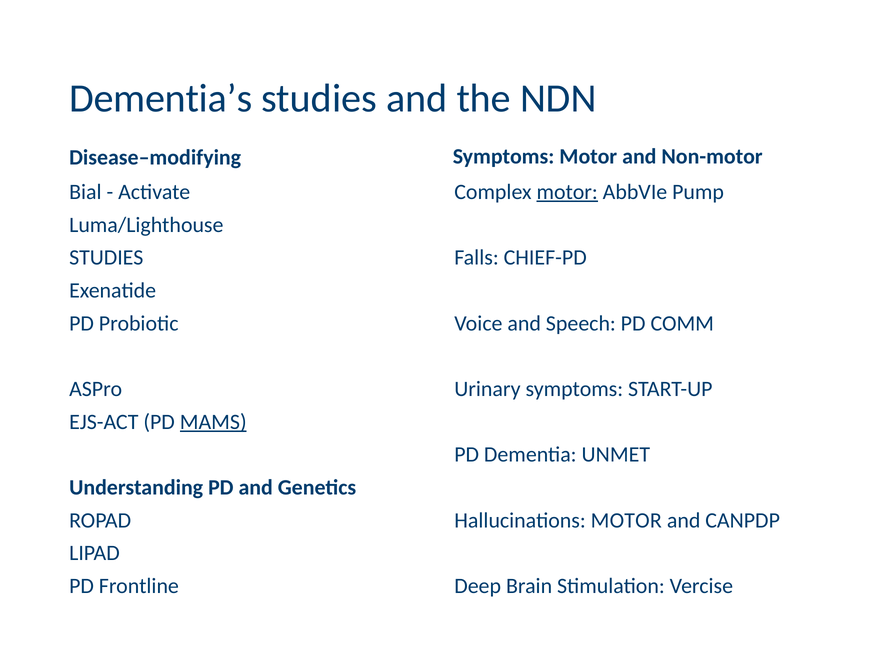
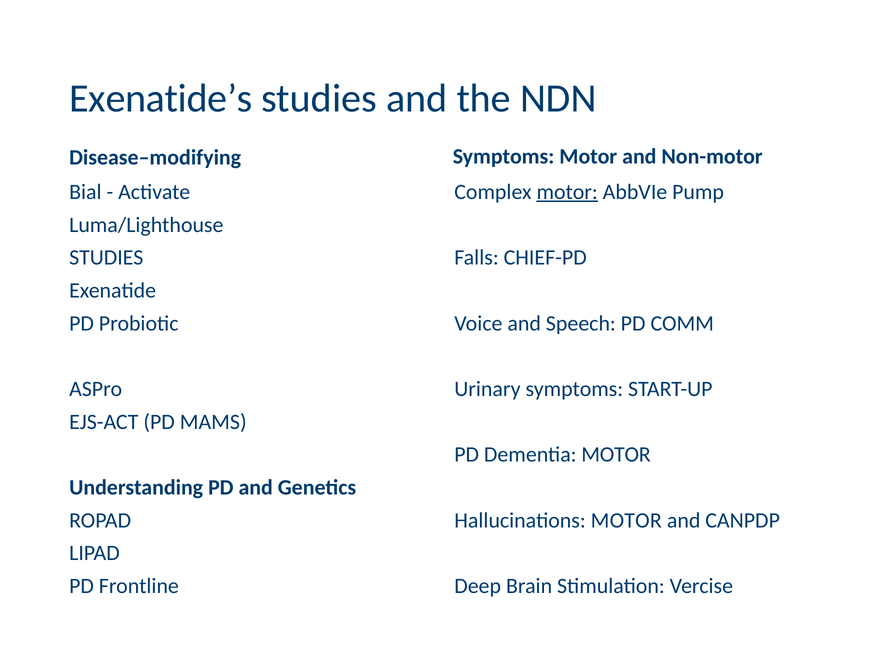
Dementia’s: Dementia’s -> Exenatide’s
MAMS underline: present -> none
Dementia UNMET: UNMET -> MOTOR
